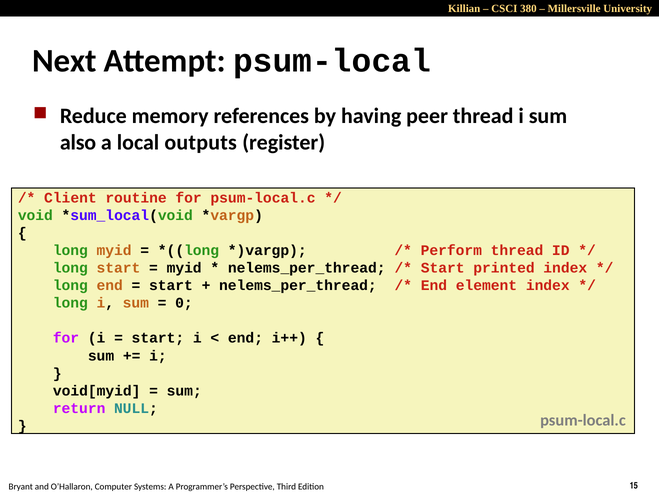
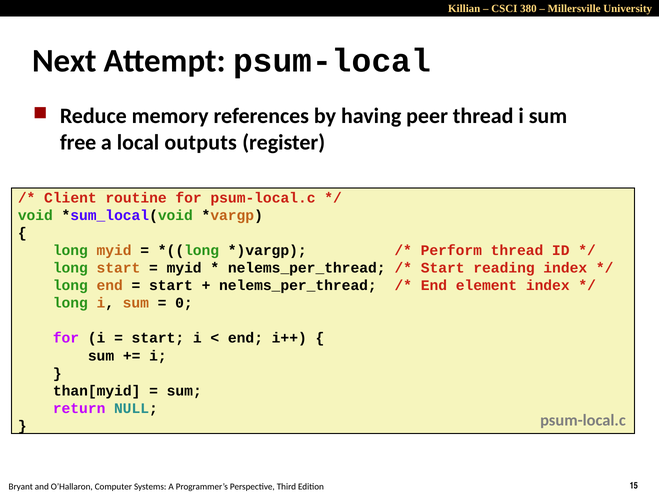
also: also -> free
printed: printed -> reading
void[myid: void[myid -> than[myid
